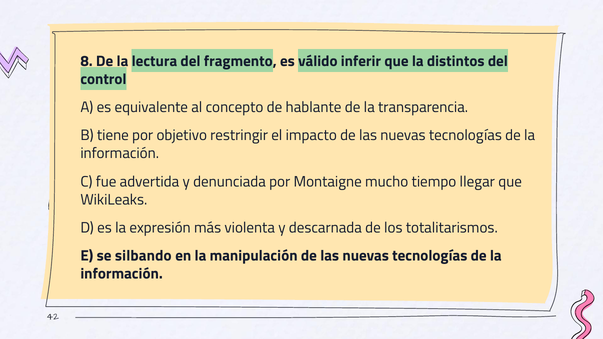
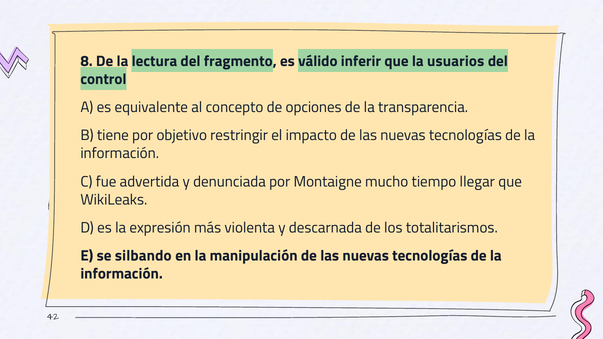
distintos: distintos -> usuarios
hablante: hablante -> opciones
